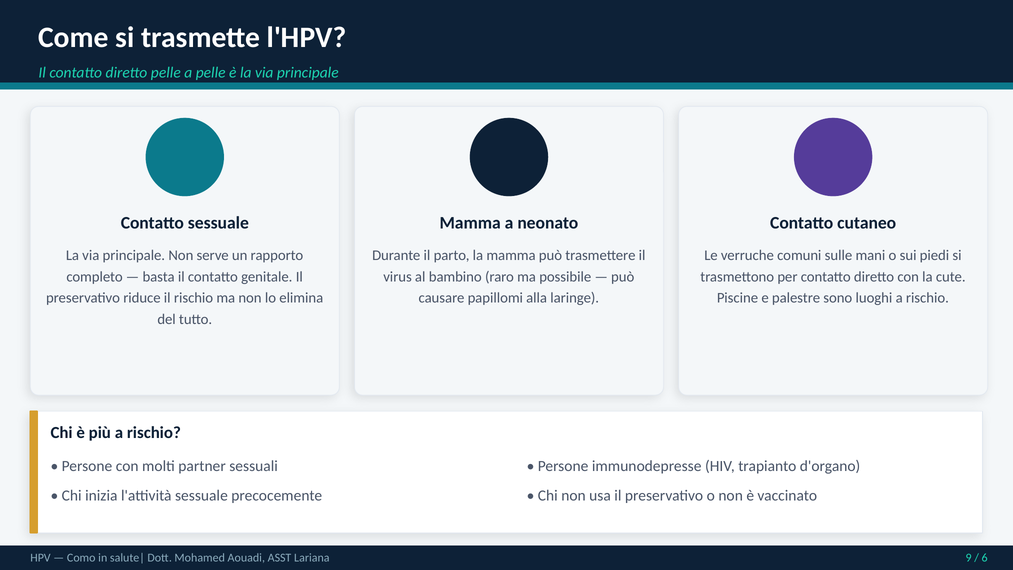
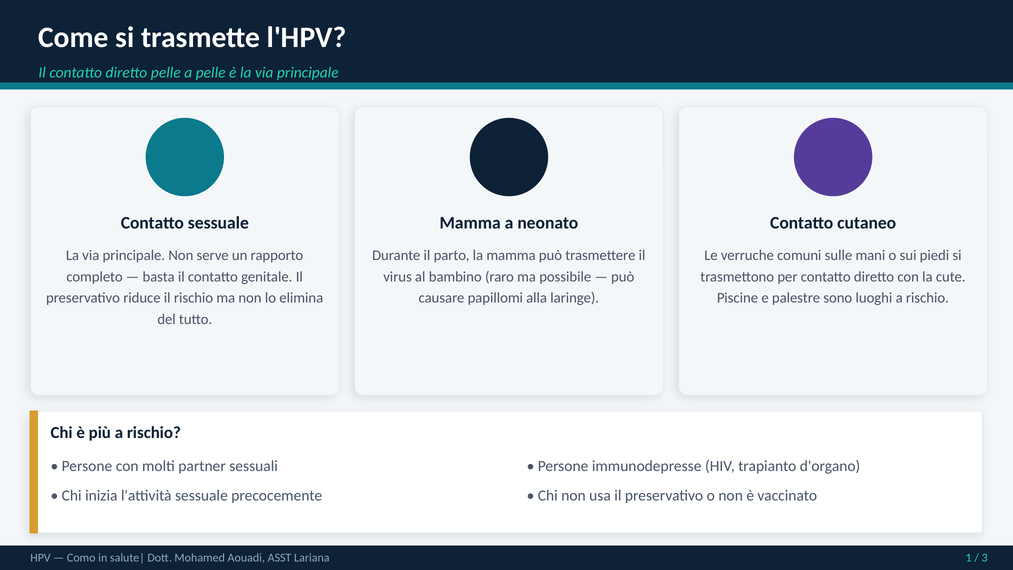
9: 9 -> 1
6: 6 -> 3
